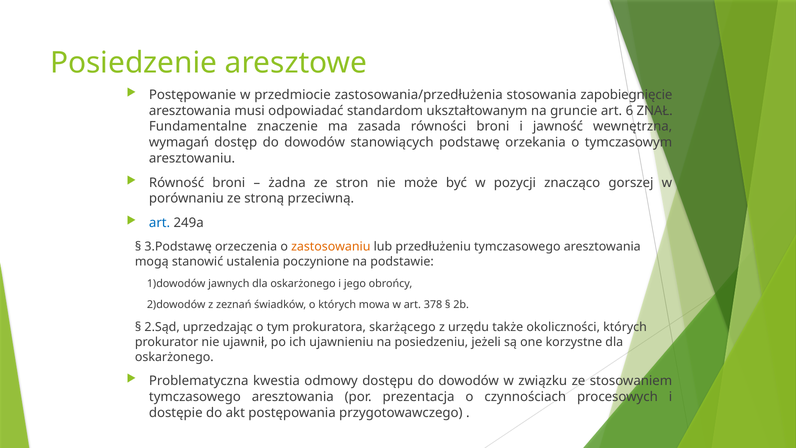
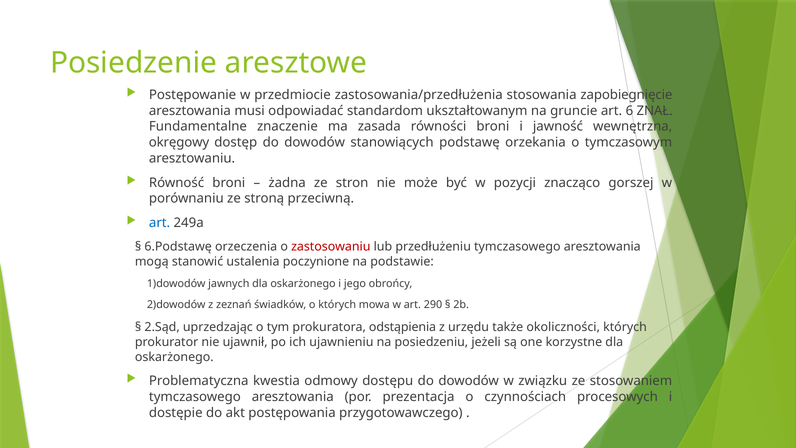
wymagań: wymagań -> okręgowy
3.Podstawę: 3.Podstawę -> 6.Podstawę
zastosowaniu colour: orange -> red
378: 378 -> 290
skarżącego: skarżącego -> odstąpienia
